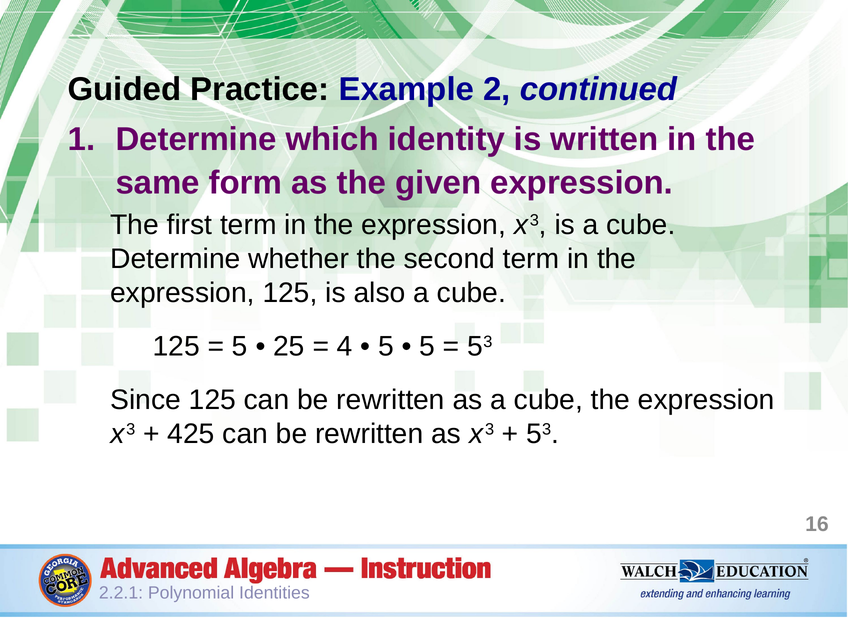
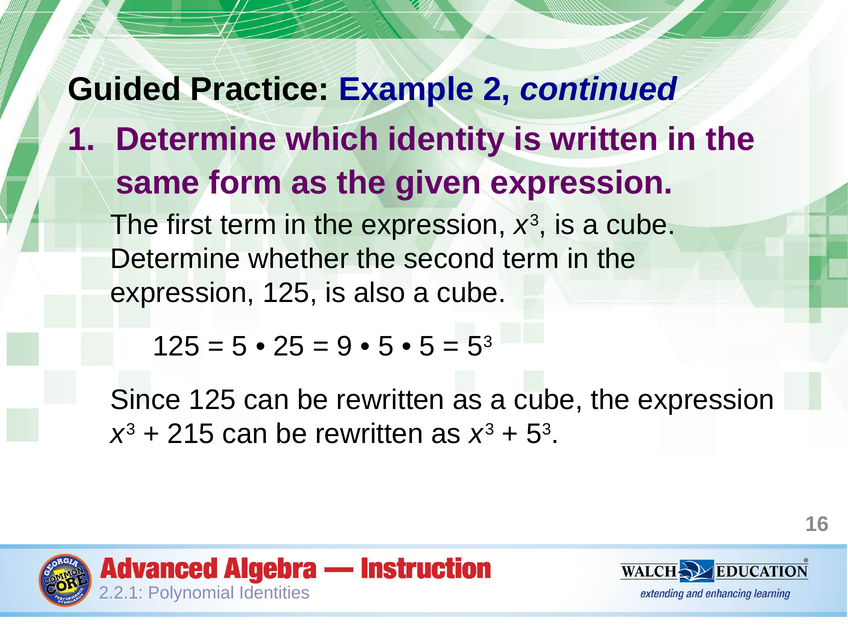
4: 4 -> 9
425: 425 -> 215
